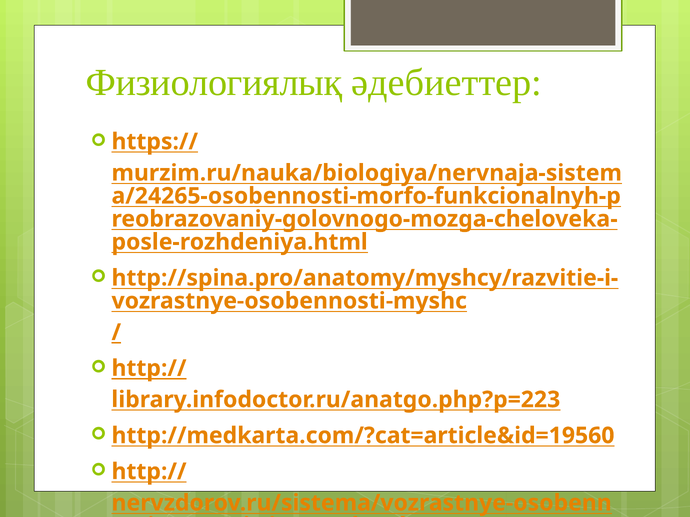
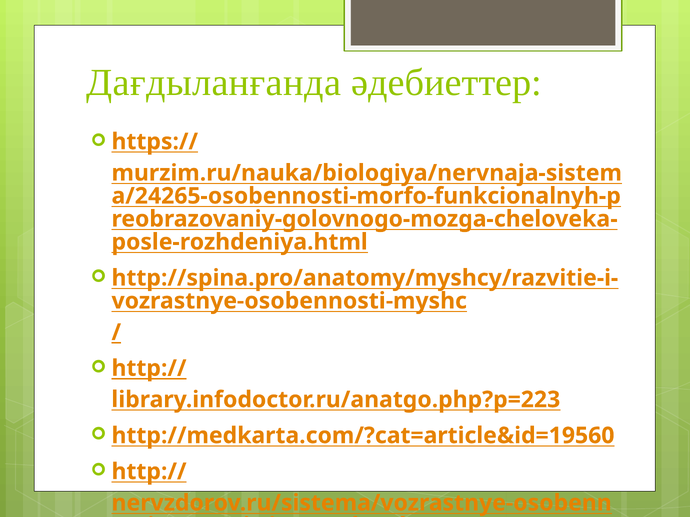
Физиологиялық: Физиологиялық -> Дағдыланғанда
